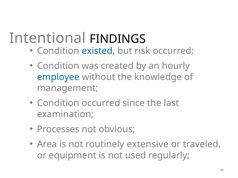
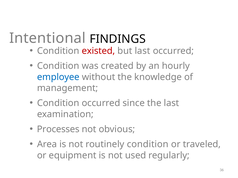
existed colour: blue -> red
but risk: risk -> last
routinely extensive: extensive -> condition
